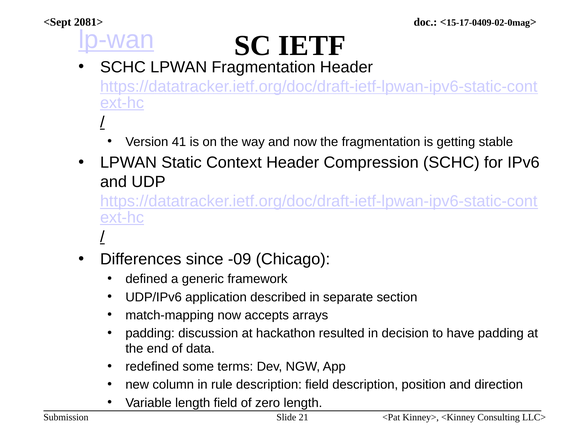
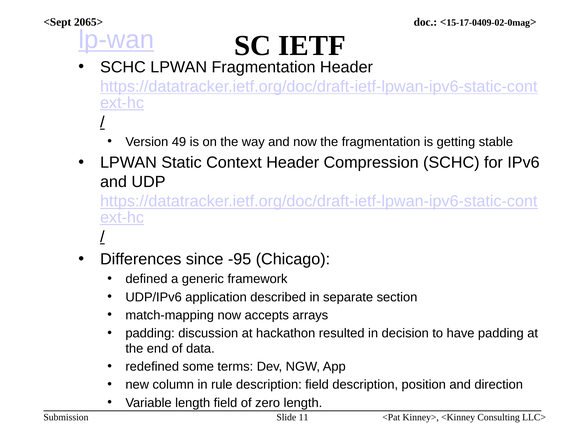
2081>: 2081> -> 2065>
41: 41 -> 49
-09: -09 -> -95
21: 21 -> 11
